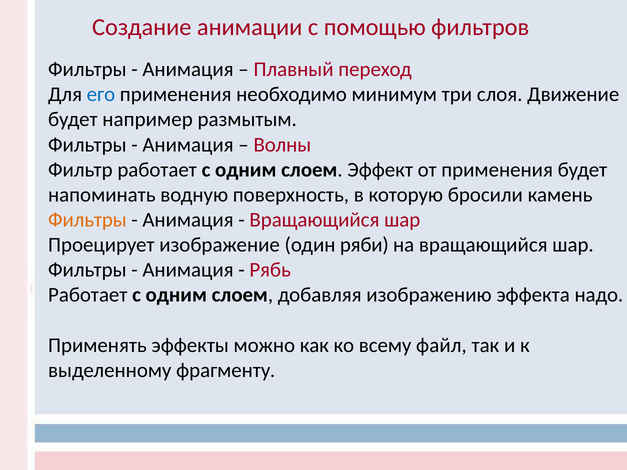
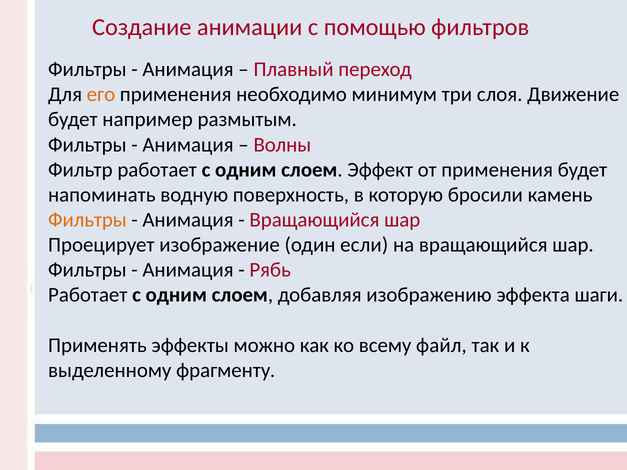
его colour: blue -> orange
ряби: ряби -> если
надо: надо -> шаги
